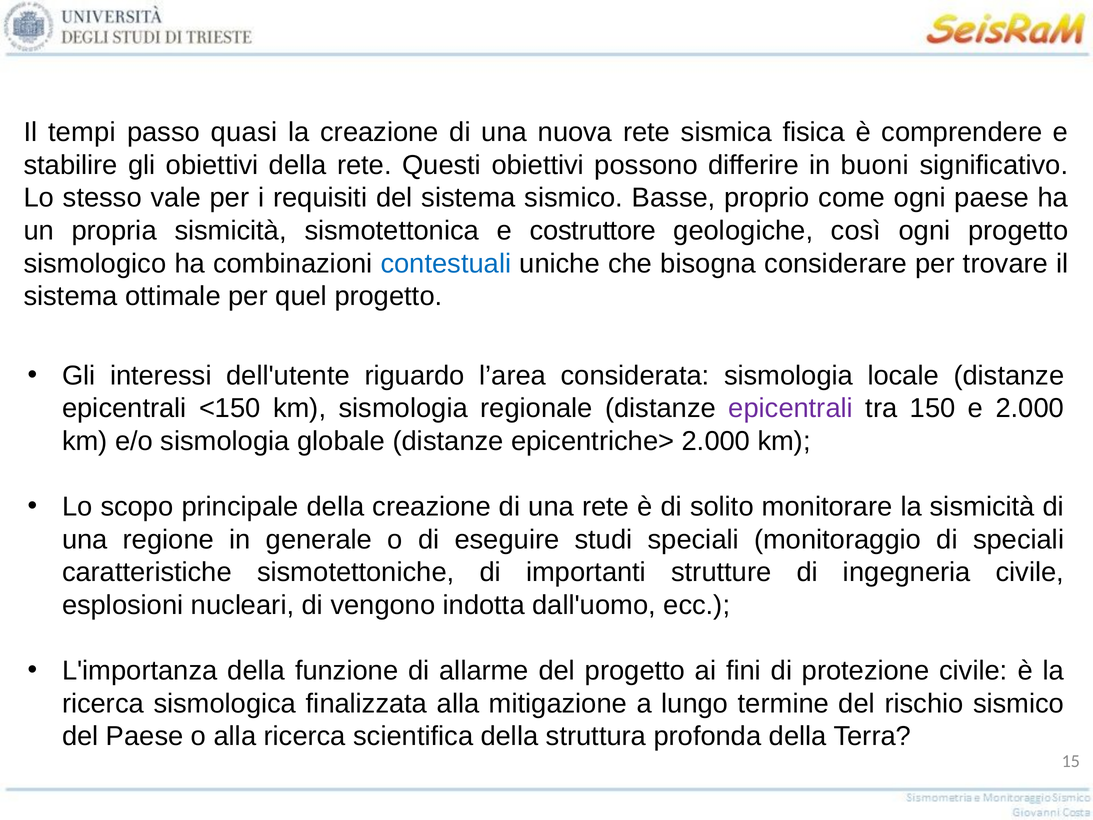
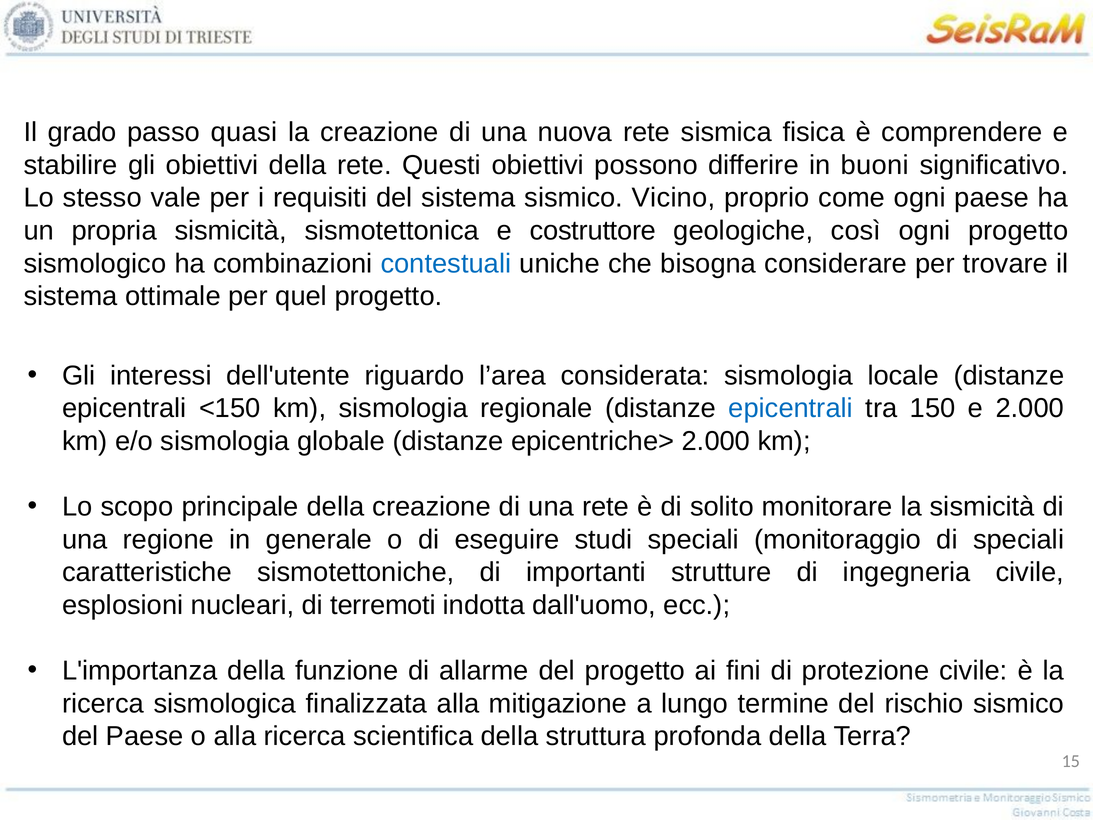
tempi: tempi -> grado
Basse: Basse -> Vicino
epicentrali at (791, 408) colour: purple -> blue
vengono: vengono -> terremoti
